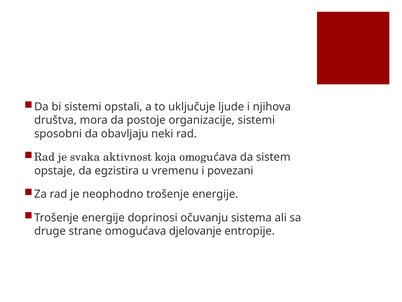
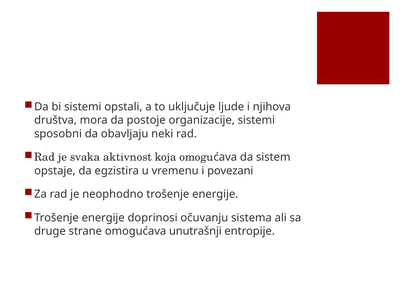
djelovanje: djelovanje -> unutrašnji
